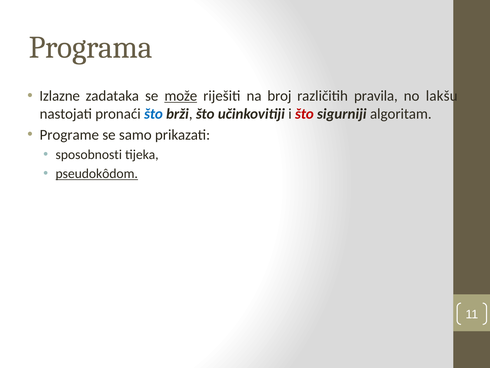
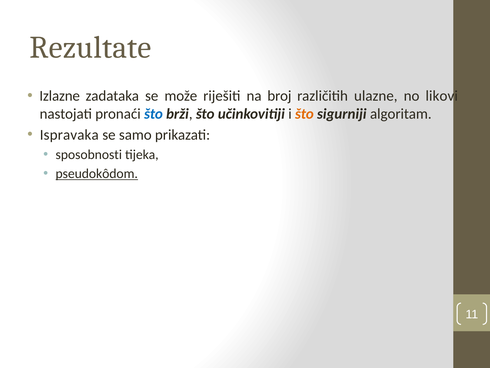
Programa: Programa -> Rezultate
može underline: present -> none
pravila: pravila -> ulazne
lakšu: lakšu -> likovi
što at (304, 114) colour: red -> orange
Programe: Programe -> Ispravaka
